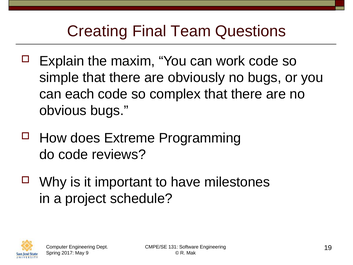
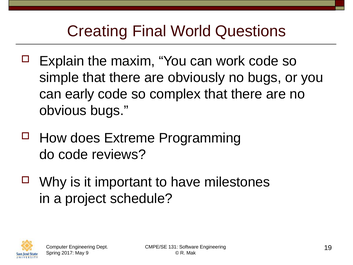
Team: Team -> World
each: each -> early
